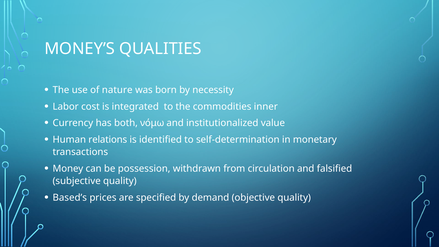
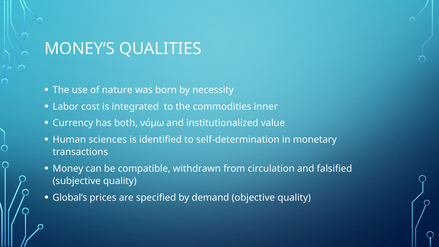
relations: relations -> sciences
possession: possession -> compatible
Based’s: Based’s -> Global’s
